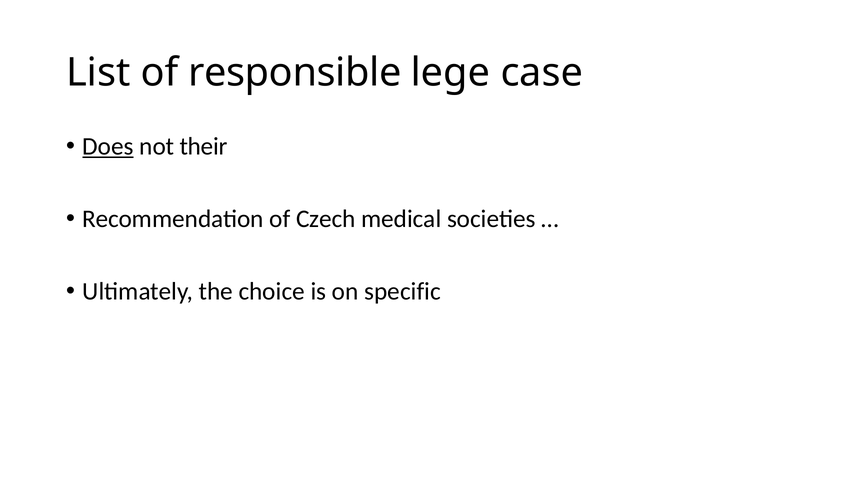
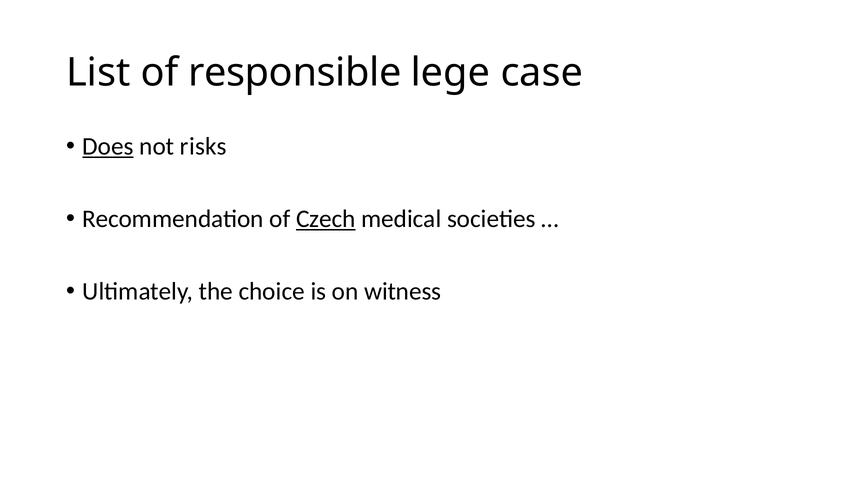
their: their -> risks
Czech underline: none -> present
specific: specific -> witness
